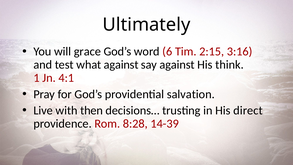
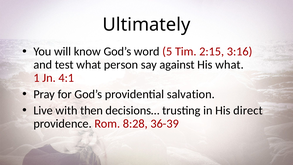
grace: grace -> know
6: 6 -> 5
what against: against -> person
His think: think -> what
14-39: 14-39 -> 36-39
